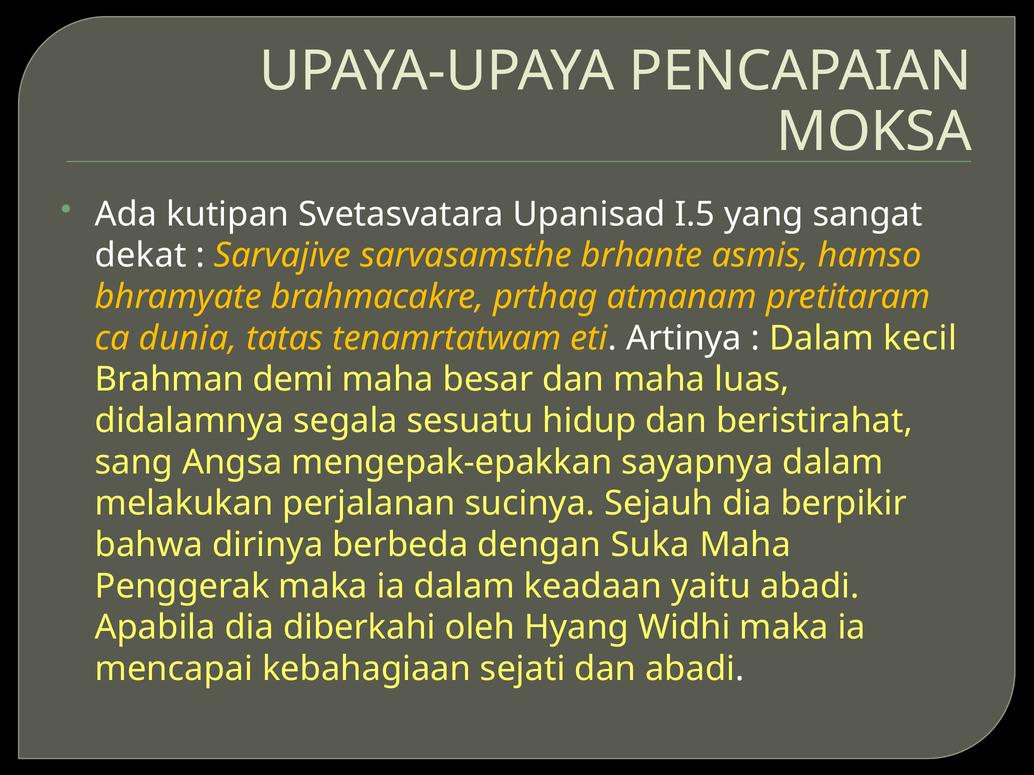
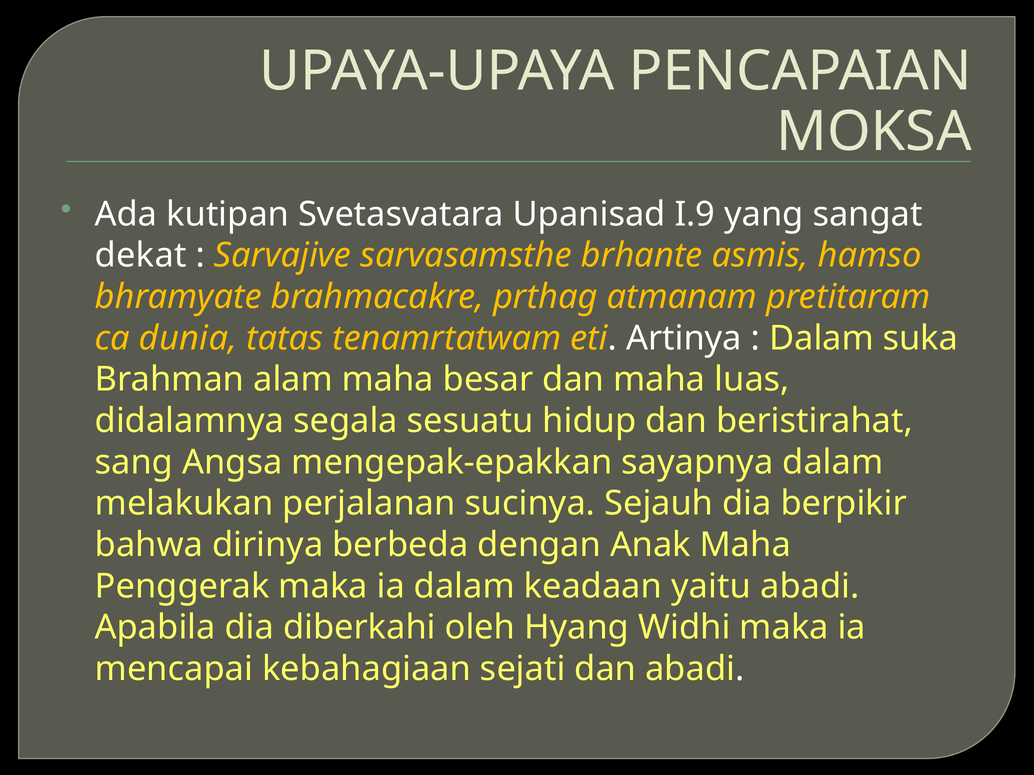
I.5: I.5 -> I.9
kecil: kecil -> suka
demi: demi -> alam
Suka: Suka -> Anak
